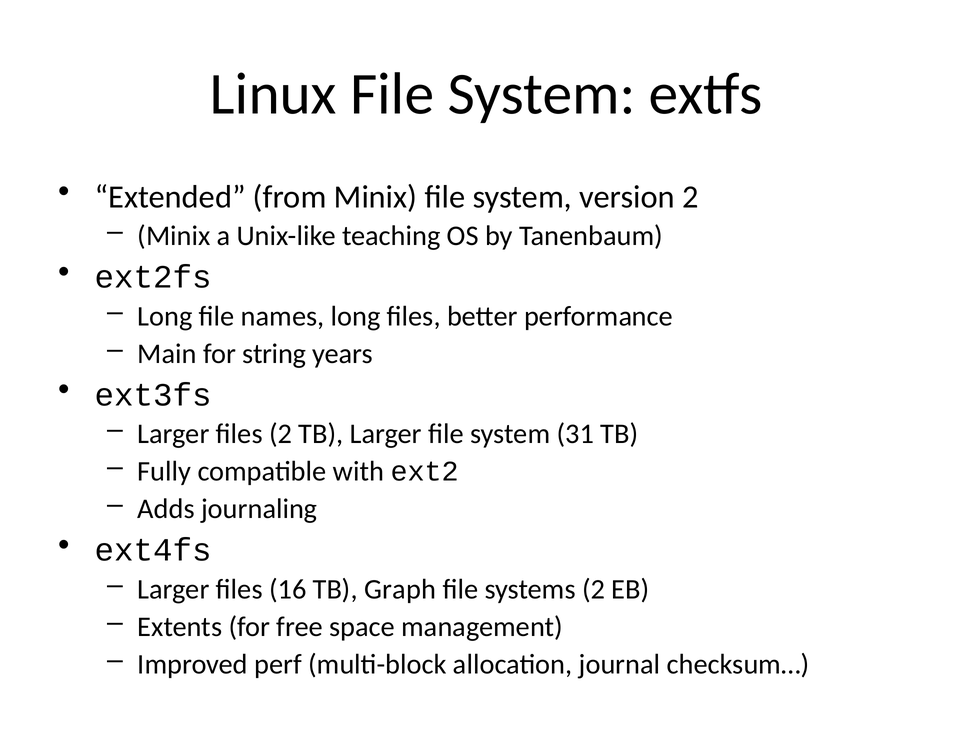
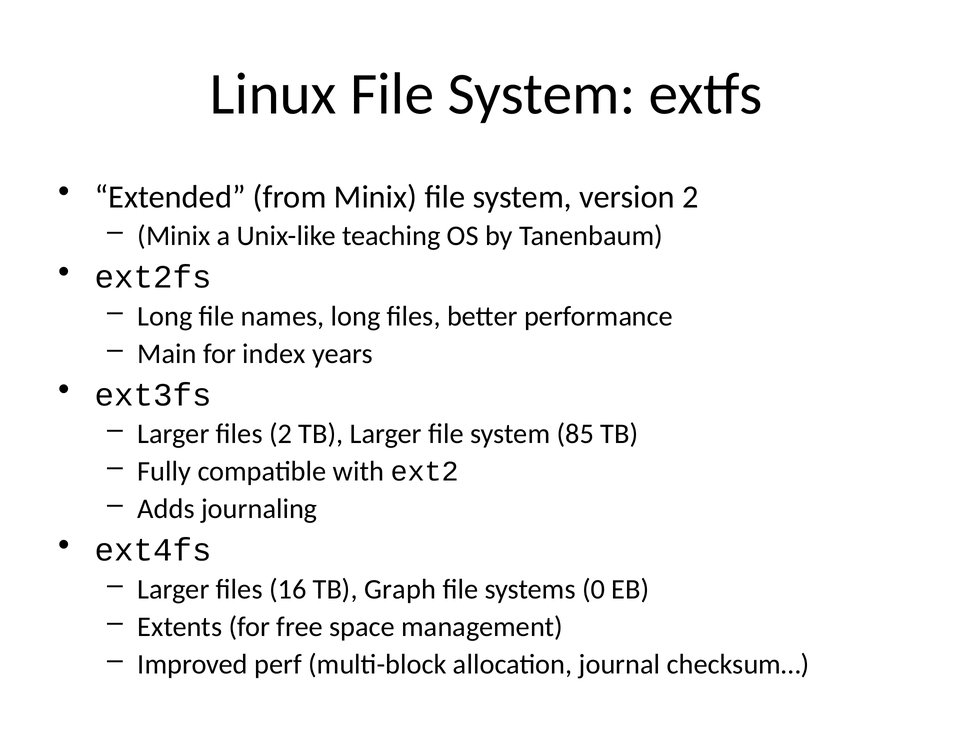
string: string -> index
31: 31 -> 85
systems 2: 2 -> 0
